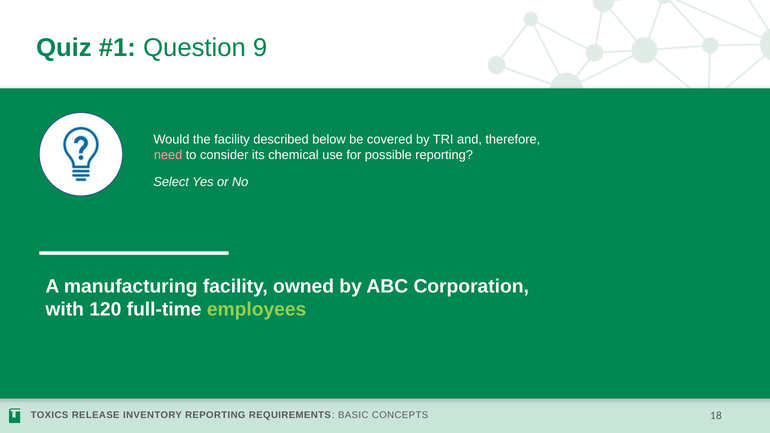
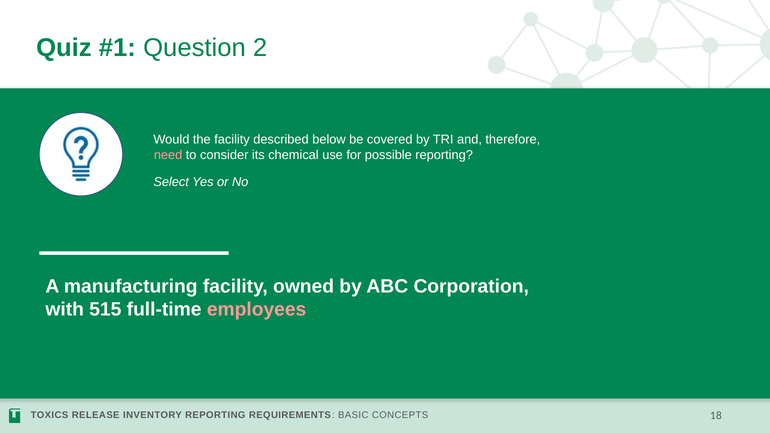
9: 9 -> 2
120: 120 -> 515
employees colour: light green -> pink
